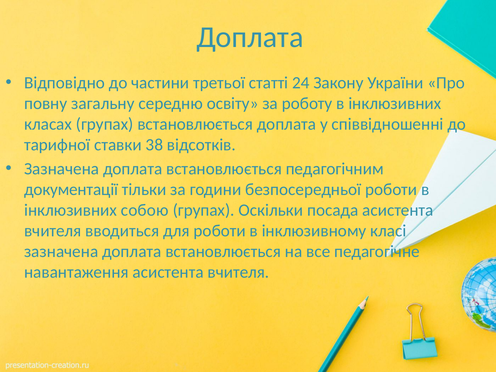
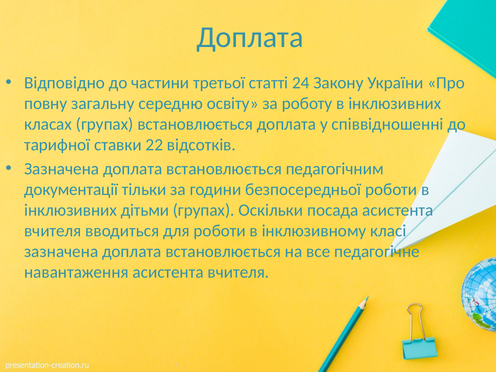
38: 38 -> 22
собою: собою -> дітьми
